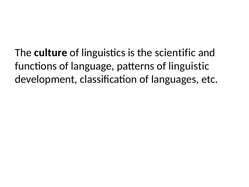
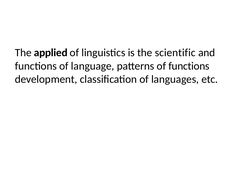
culture: culture -> applied
of linguistic: linguistic -> functions
